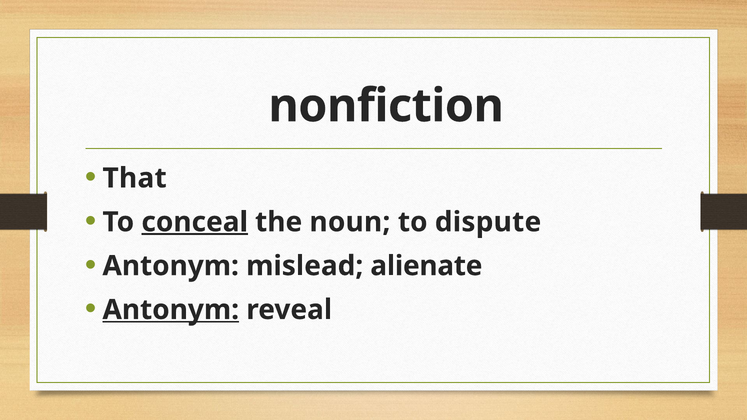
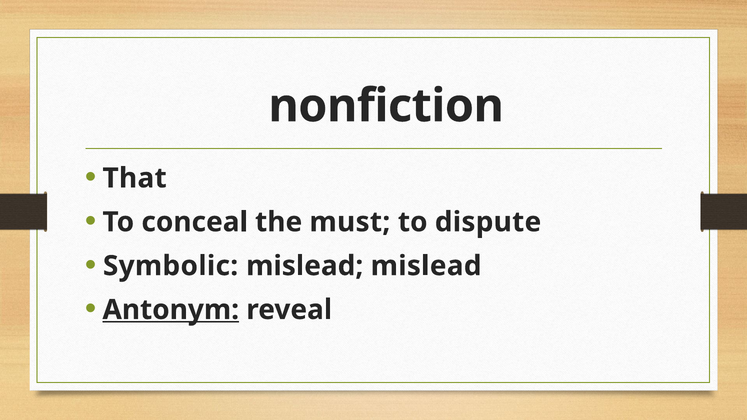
conceal underline: present -> none
noun: noun -> must
Antonym at (171, 266): Antonym -> Symbolic
mislead alienate: alienate -> mislead
